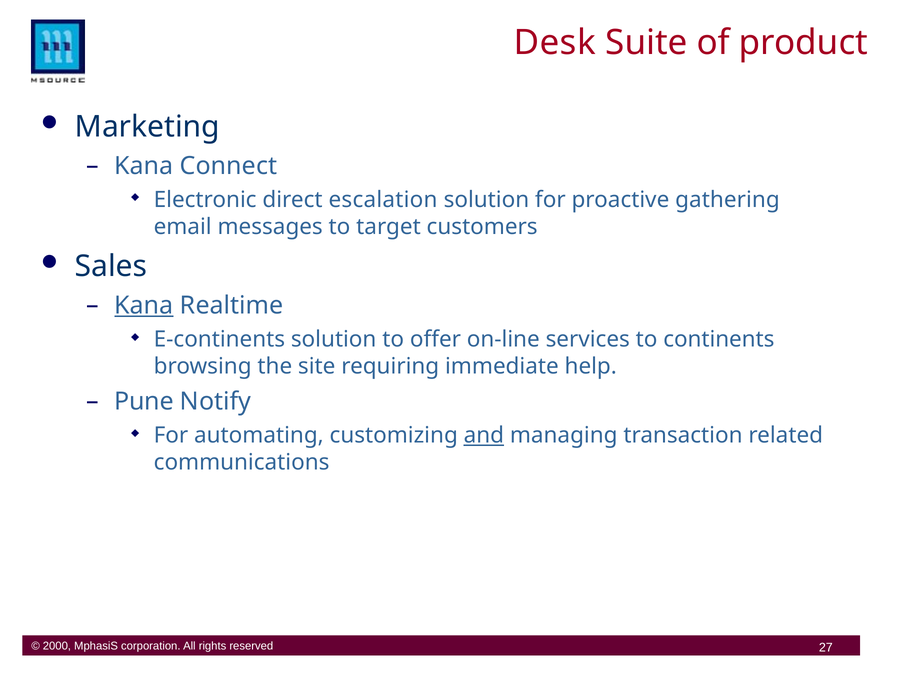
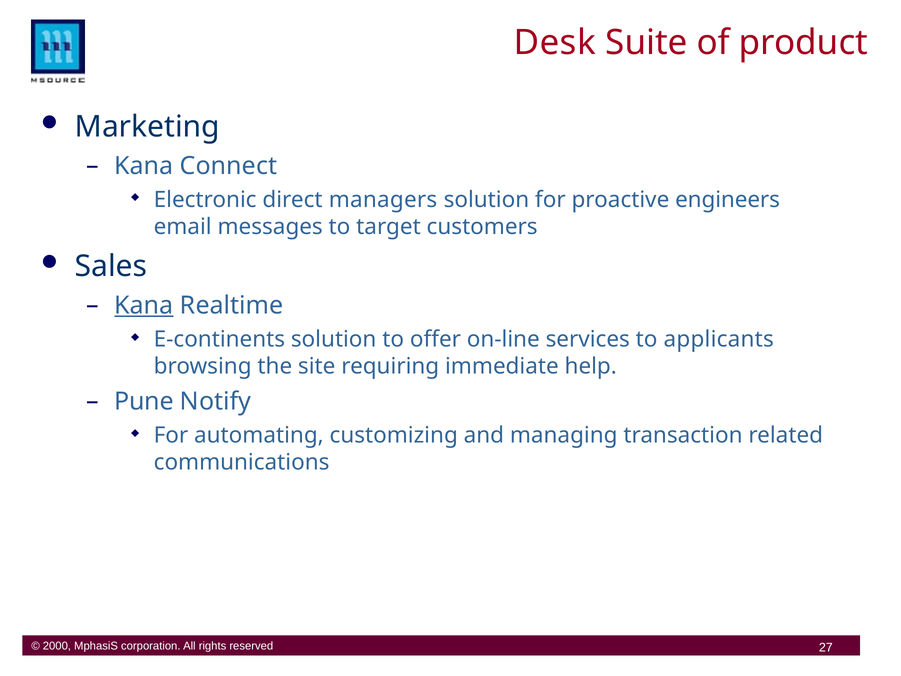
escalation: escalation -> managers
gathering: gathering -> engineers
continents: continents -> applicants
and underline: present -> none
